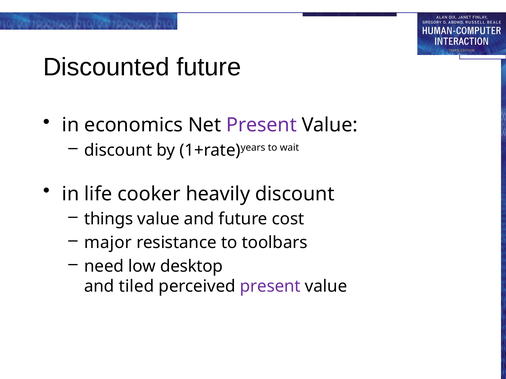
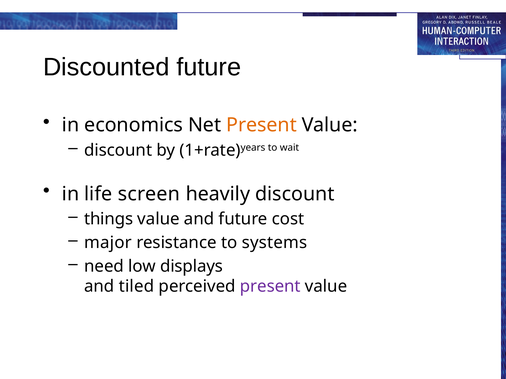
Present at (262, 125) colour: purple -> orange
cooker: cooker -> screen
toolbars: toolbars -> systems
desktop: desktop -> displays
